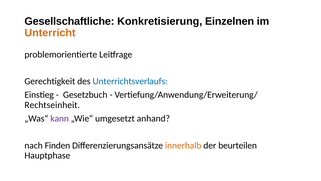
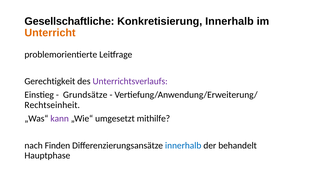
Konkretisierung Einzelnen: Einzelnen -> Innerhalb
Unterrichtsverlaufs colour: blue -> purple
Gesetzbuch: Gesetzbuch -> Grundsätze
anhand: anhand -> mithilfe
innerhalb at (183, 145) colour: orange -> blue
beurteilen: beurteilen -> behandelt
